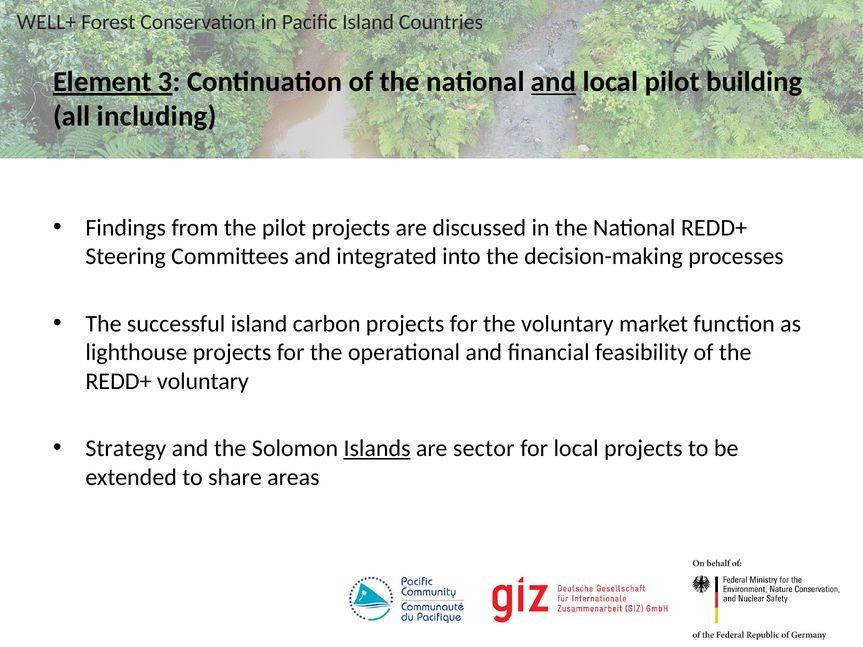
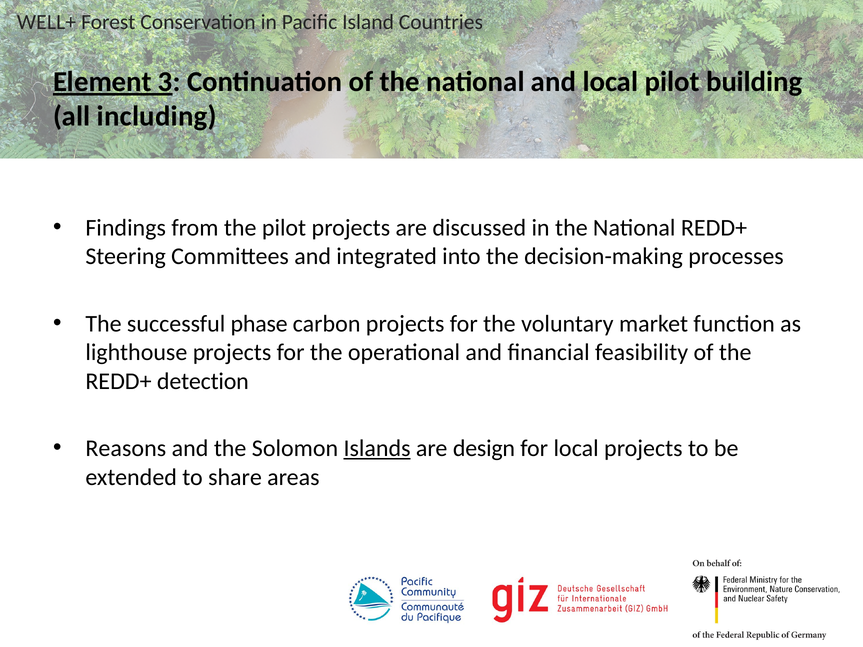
and at (554, 82) underline: present -> none
successful island: island -> phase
REDD+ voluntary: voluntary -> detection
Strategy: Strategy -> Reasons
sector: sector -> design
